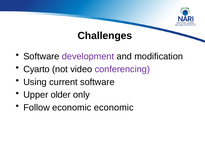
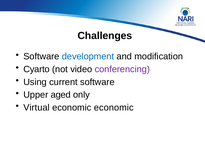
development colour: purple -> blue
older: older -> aged
Follow: Follow -> Virtual
